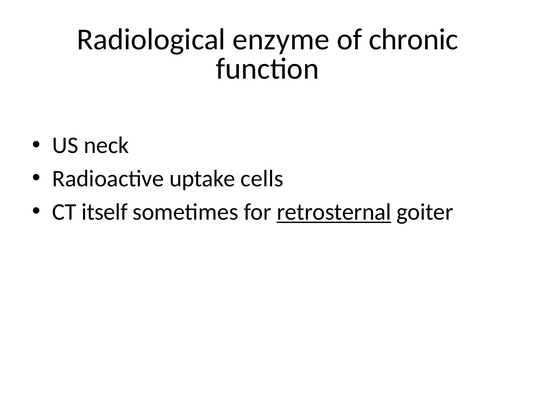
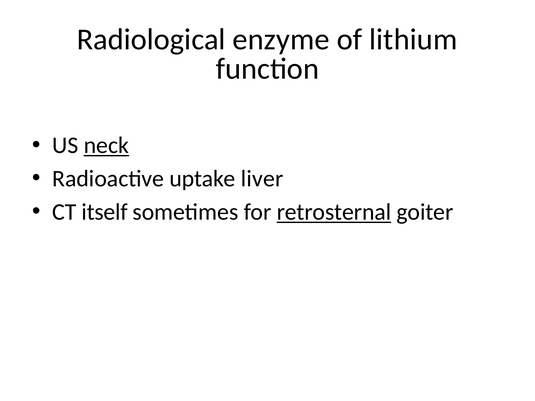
chronic: chronic -> lithium
neck underline: none -> present
cells: cells -> liver
